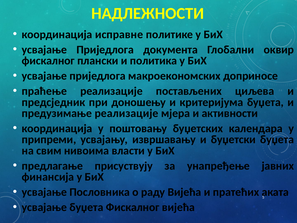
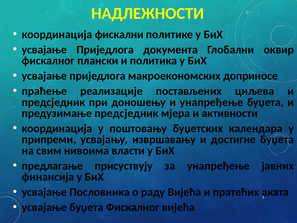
исправне: исправне -> фискални
и критеријума: критеријума -> унапређење
предузимање реализације: реализације -> предсједник
буџетски: буџетски -> достигне
